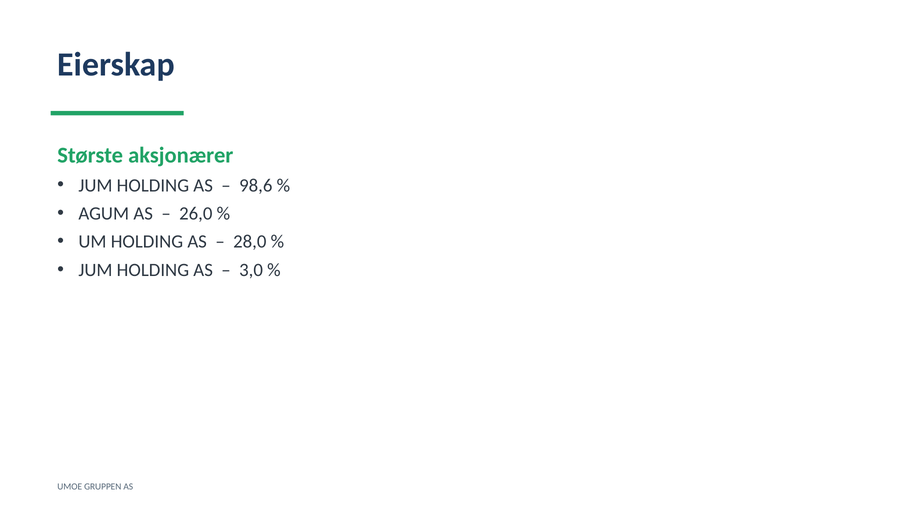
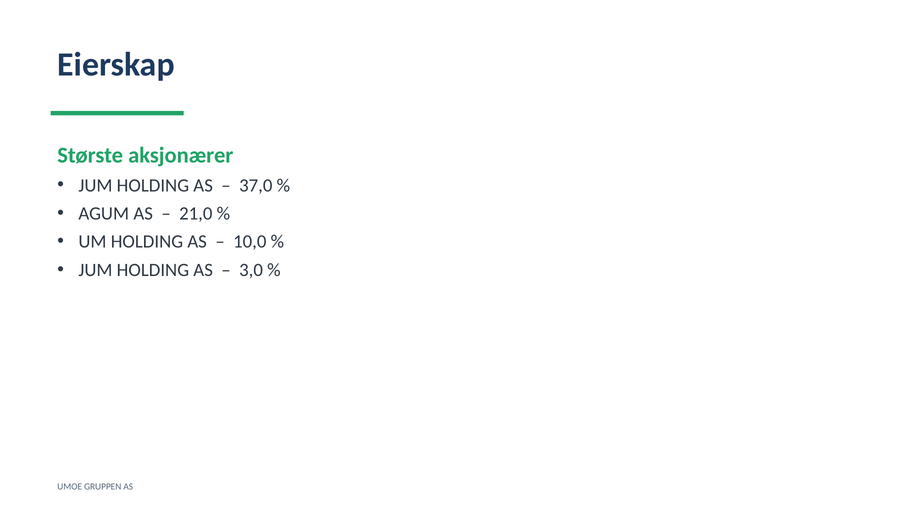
98,6: 98,6 -> 37,0
26,0: 26,0 -> 21,0
28,0: 28,0 -> 10,0
